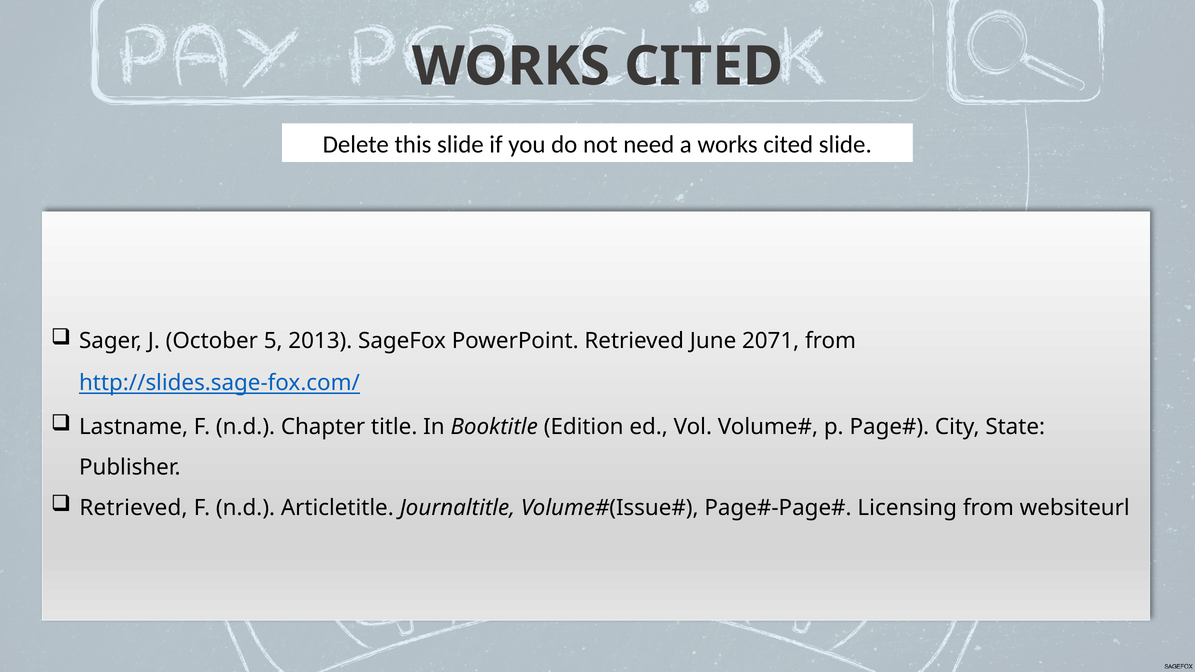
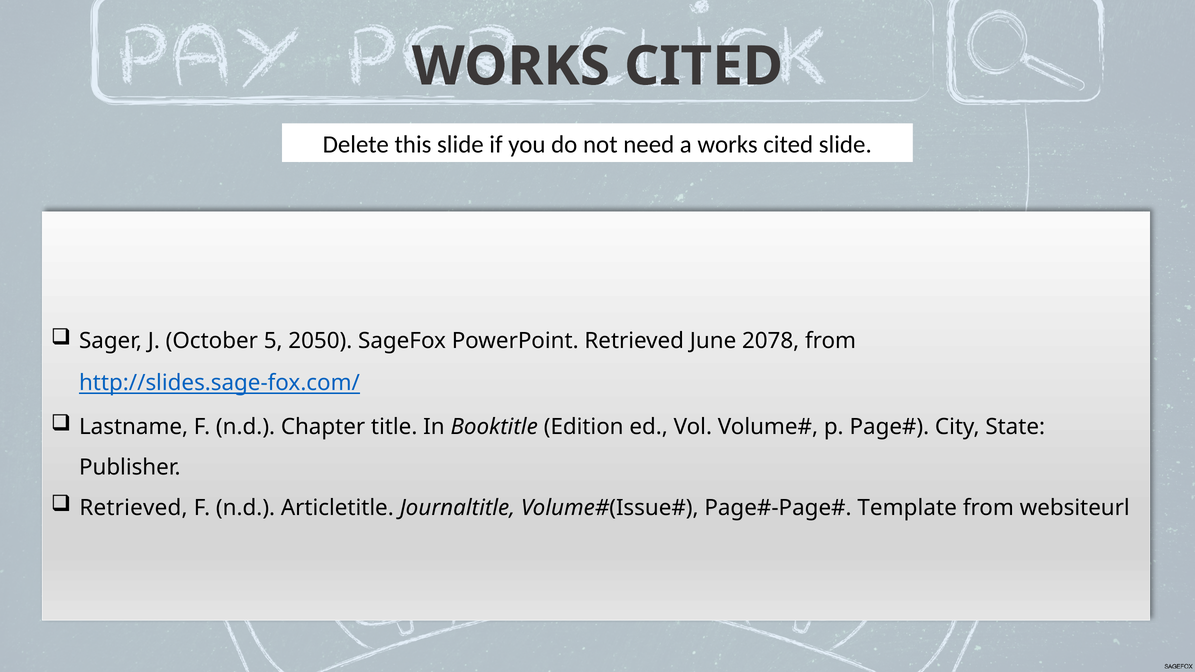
2013: 2013 -> 2050
2071: 2071 -> 2078
Licensing: Licensing -> Template
